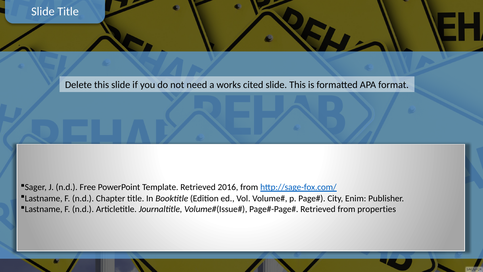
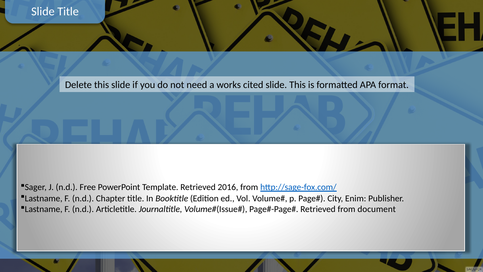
properties: properties -> document
